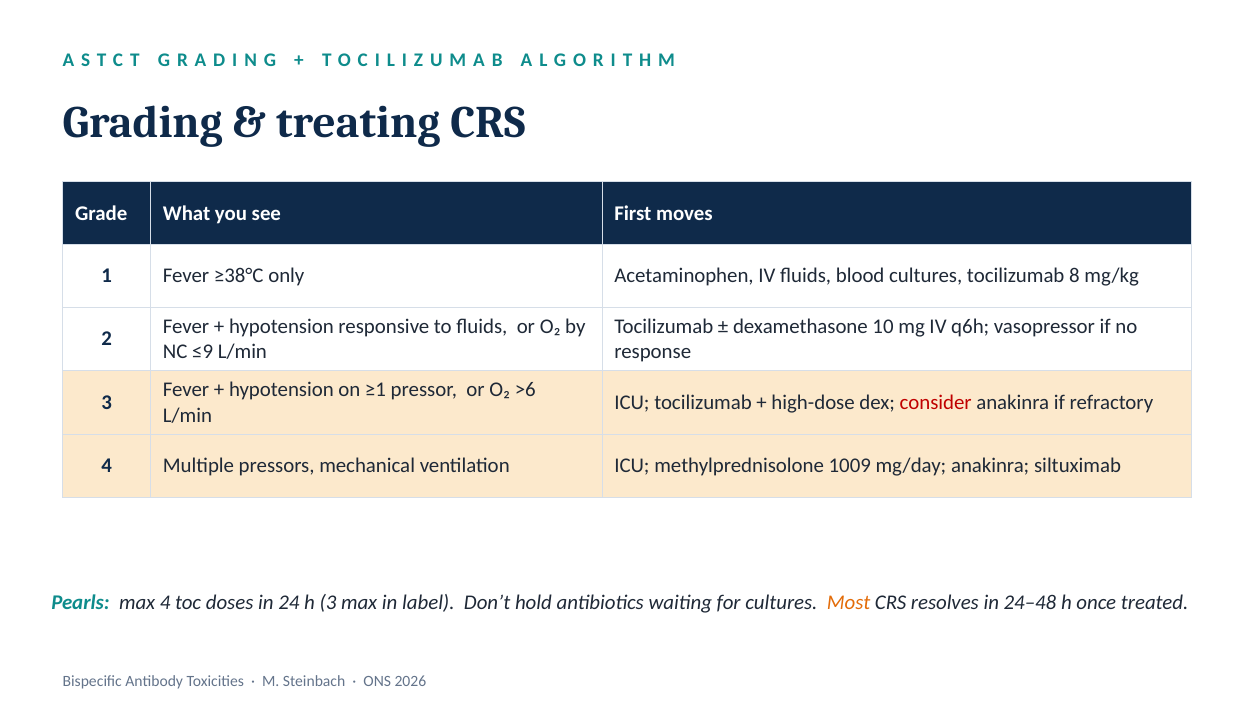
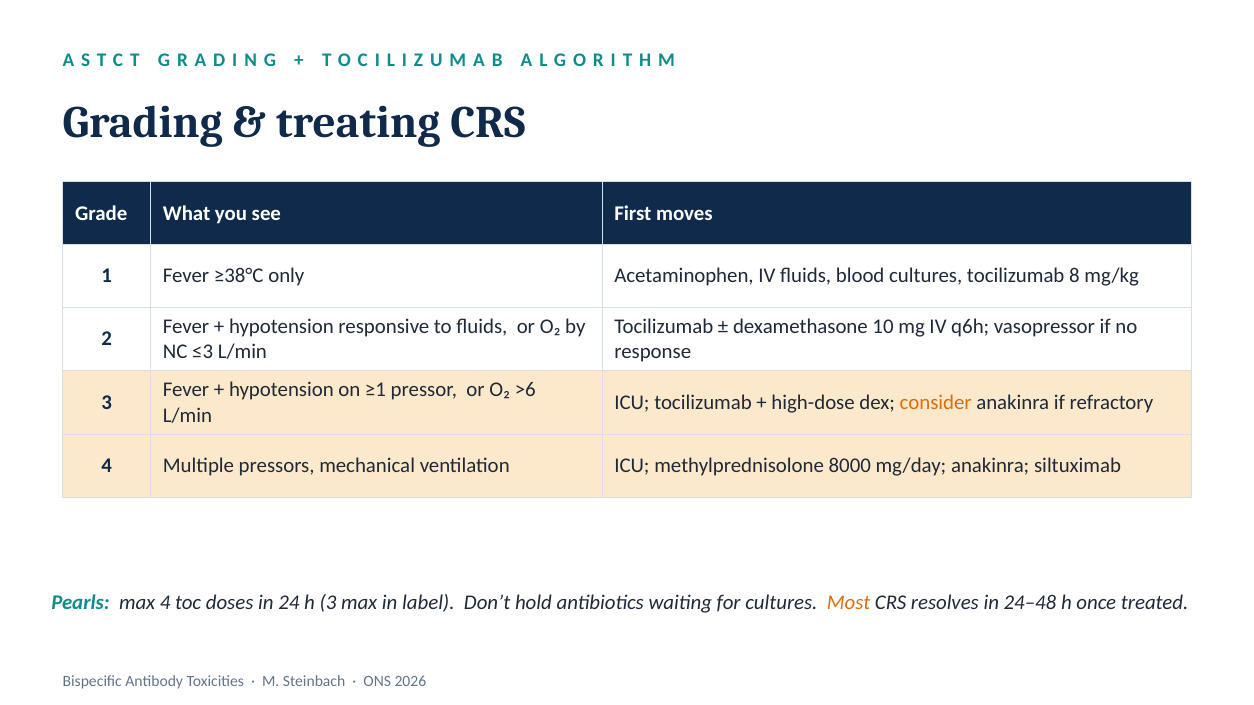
≤9: ≤9 -> ≤3
consider colour: red -> orange
1009: 1009 -> 8000
